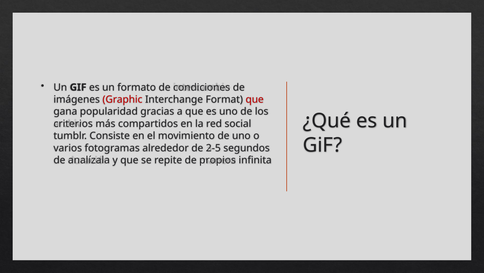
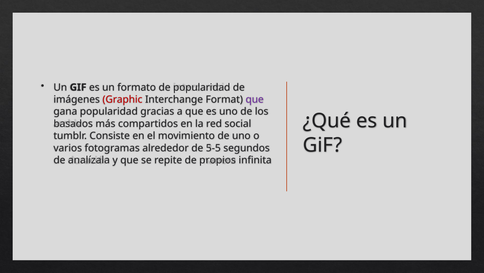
de condiciones: condiciones -> popularidad
que at (255, 99) colour: red -> purple
criterios: criterios -> basados
2-5: 2-5 -> 5-5
